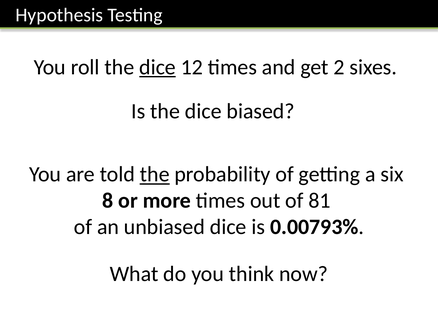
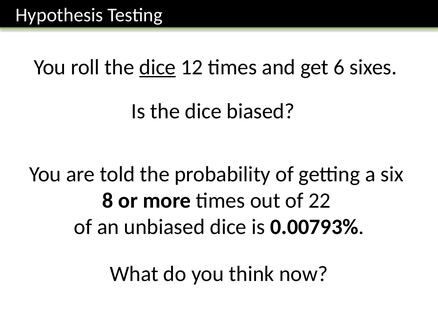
2: 2 -> 6
the at (155, 174) underline: present -> none
81: 81 -> 22
